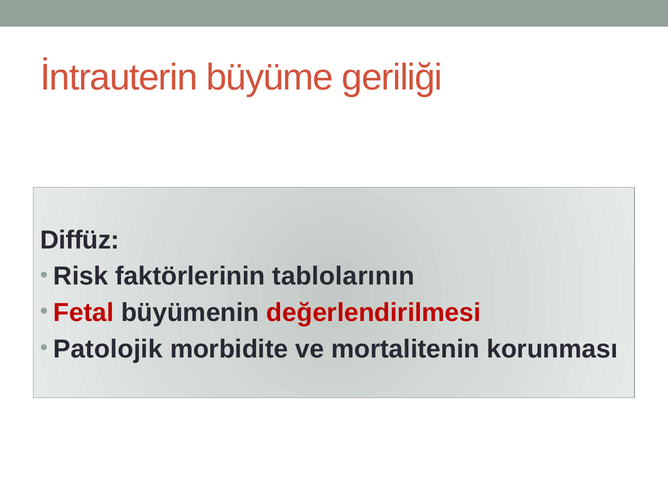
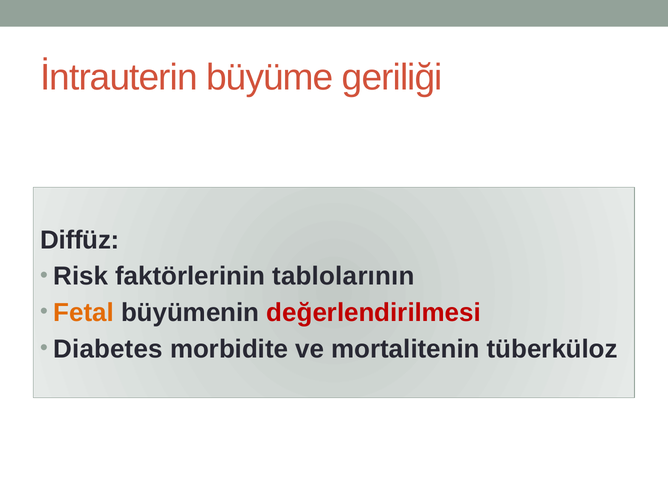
Fetal colour: red -> orange
Patolojik: Patolojik -> Diabetes
korunması: korunması -> tüberküloz
